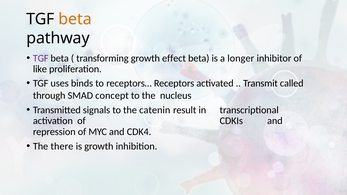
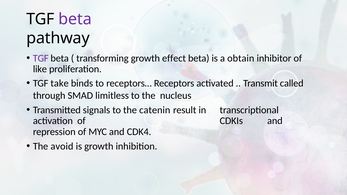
beta at (75, 19) colour: orange -> purple
longer: longer -> obtain
uses: uses -> take
concept: concept -> limitless
there: there -> avoid
